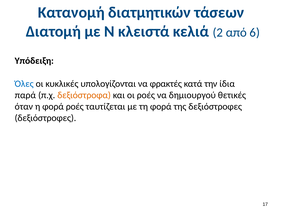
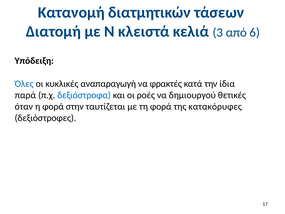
2: 2 -> 3
υπολογίζονται: υπολογίζονται -> αναπαραγωγή
δεξιόστροφα colour: orange -> blue
φορά ροές: ροές -> στην
της δεξιόστροφες: δεξιόστροφες -> κατακόρυφες
